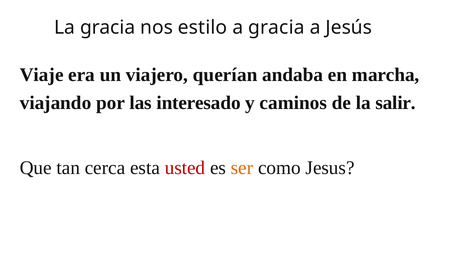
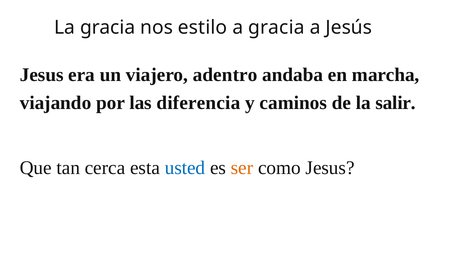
Viaje at (42, 75): Viaje -> Jesus
querían: querían -> adentro
interesado: interesado -> diferencia
usted colour: red -> blue
